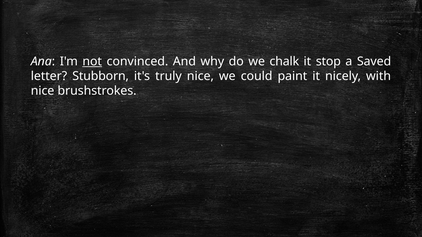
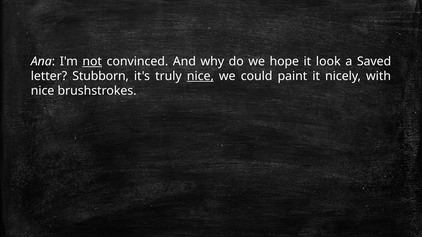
chalk: chalk -> hope
stop: stop -> look
nice at (200, 76) underline: none -> present
